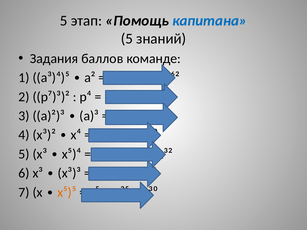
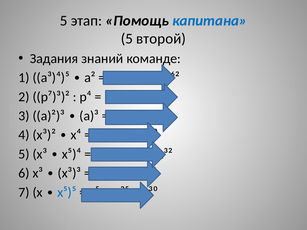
знаний: знаний -> второй
баллов: баллов -> знаний
х⁵)⁵ colour: orange -> blue
